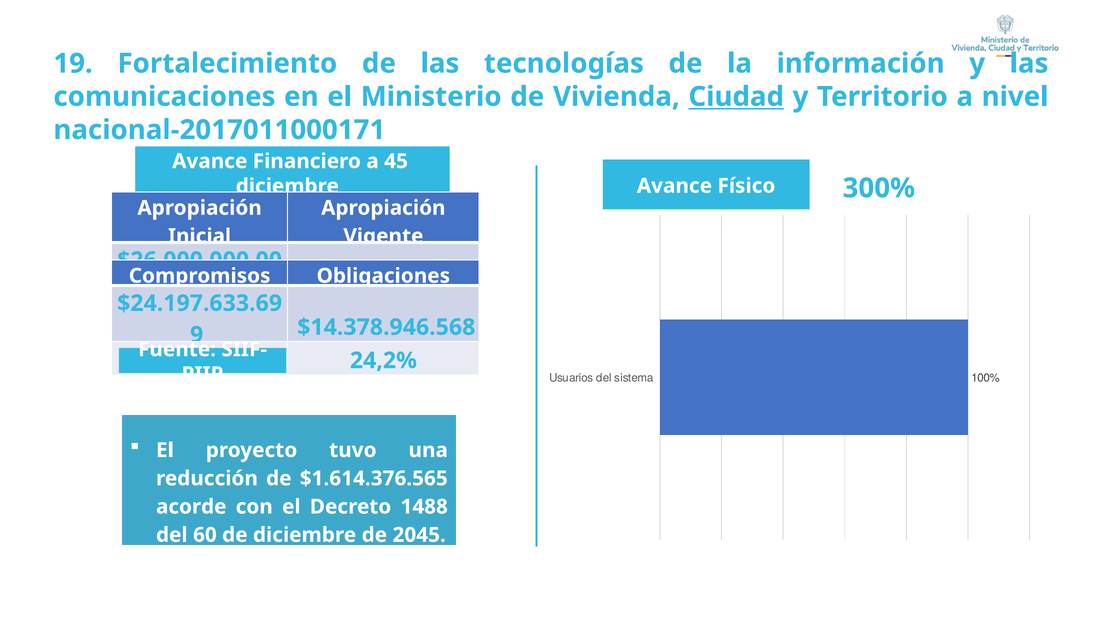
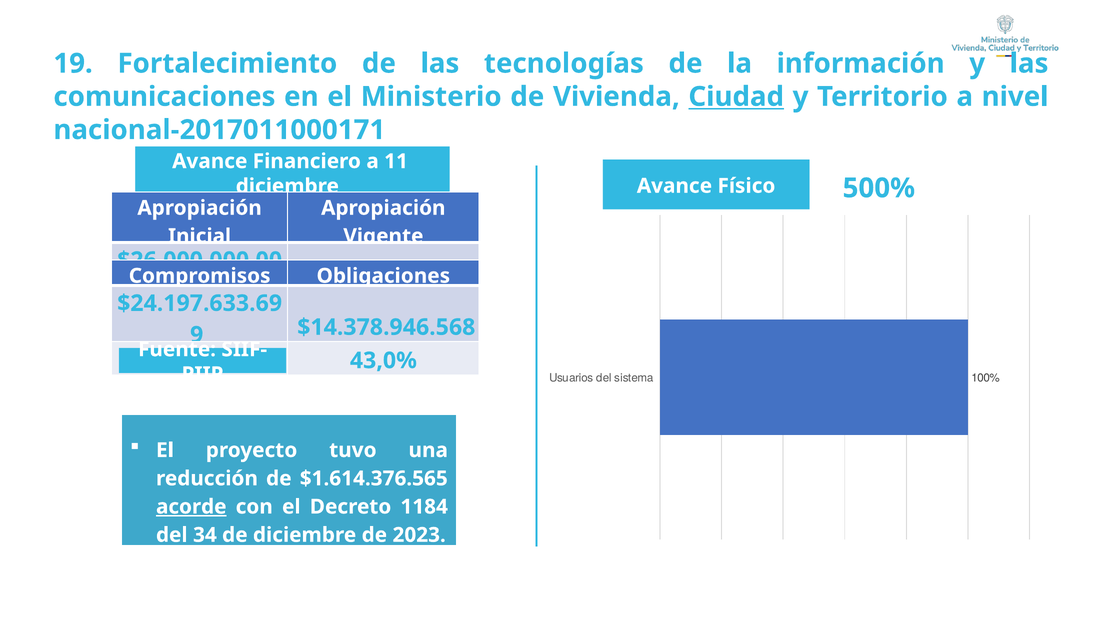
45: 45 -> 11
300%: 300% -> 500%
24,2%: 24,2% -> 43,0%
acorde underline: none -> present
1488: 1488 -> 1184
60: 60 -> 34
2045: 2045 -> 2023
